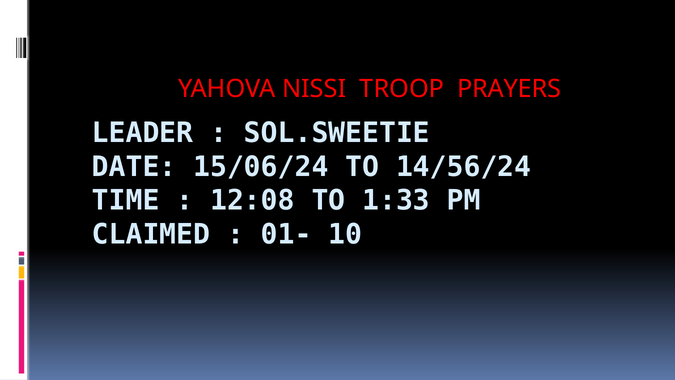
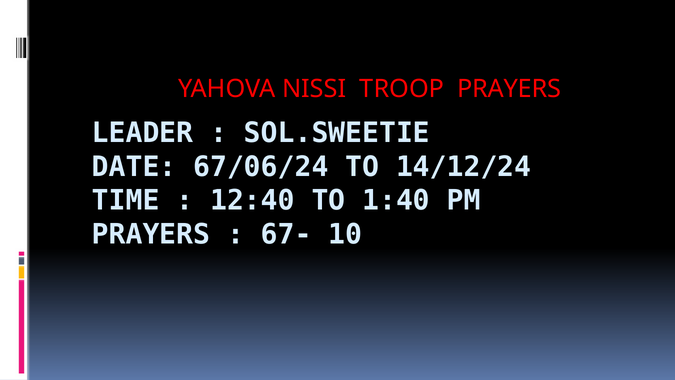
15/06/24: 15/06/24 -> 67/06/24
14/56/24: 14/56/24 -> 14/12/24
12:08: 12:08 -> 12:40
1:33: 1:33 -> 1:40
CLAIMED at (151, 234): CLAIMED -> PRAYERS
01-: 01- -> 67-
